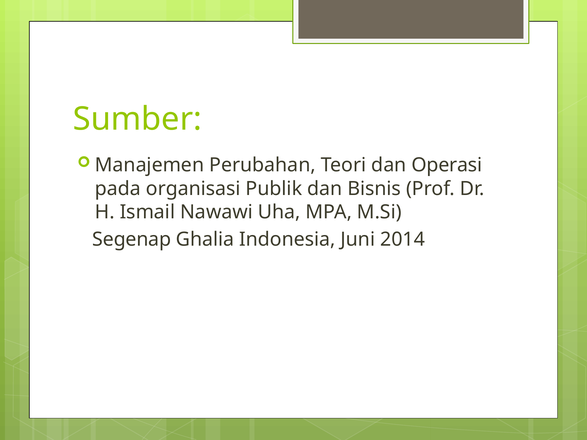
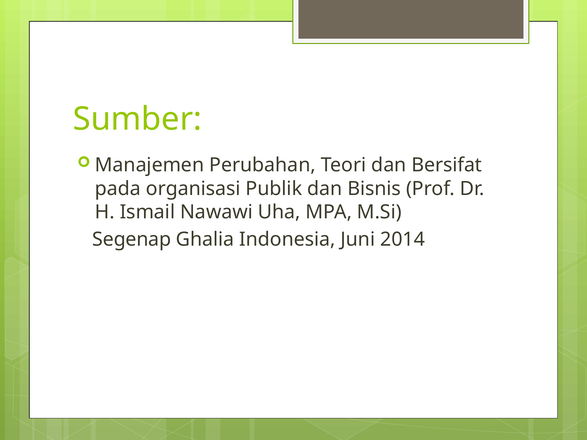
Operasi: Operasi -> Bersifat
